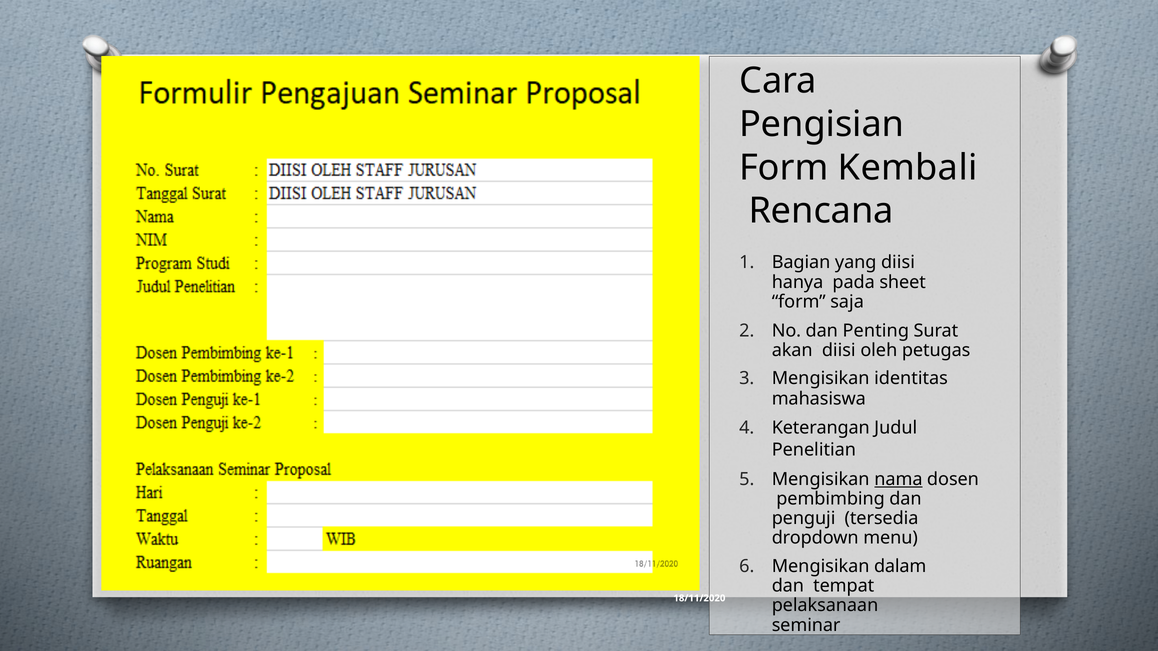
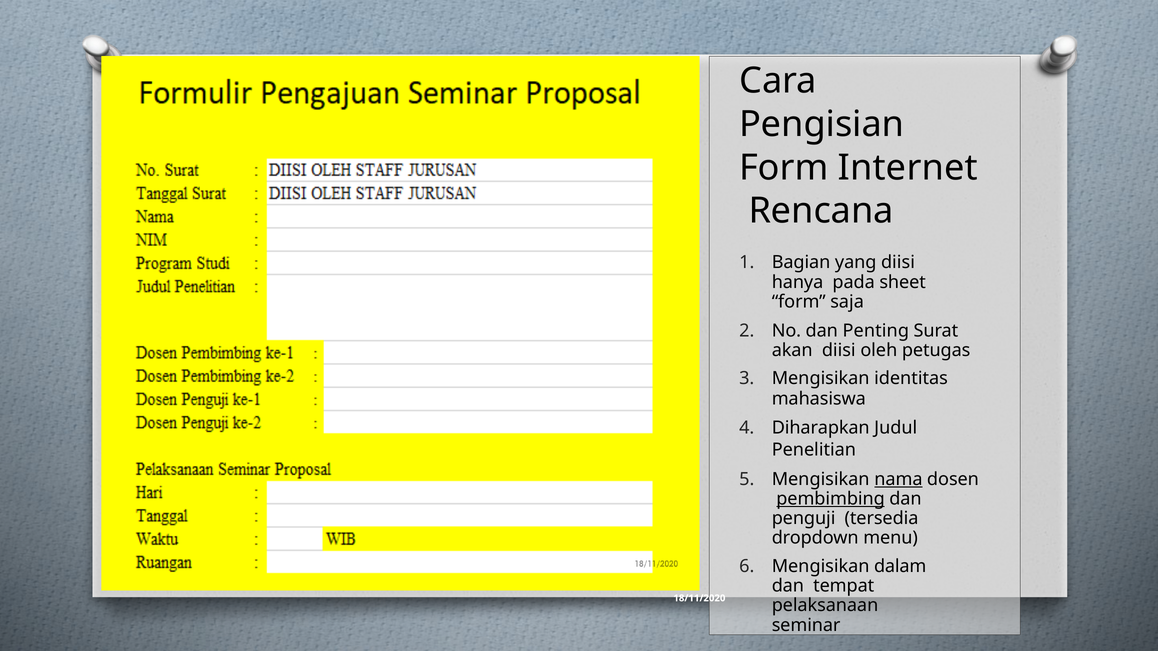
Kembali: Kembali -> Internet
Keterangan: Keterangan -> Diharapkan
pembimbing underline: none -> present
